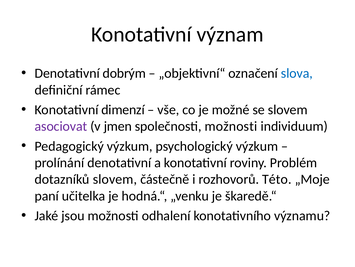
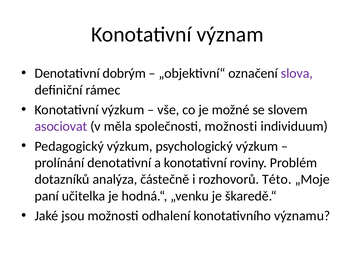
slova colour: blue -> purple
Konotativní dimenzí: dimenzí -> výzkum
jmen: jmen -> měla
dotazníků slovem: slovem -> analýza
